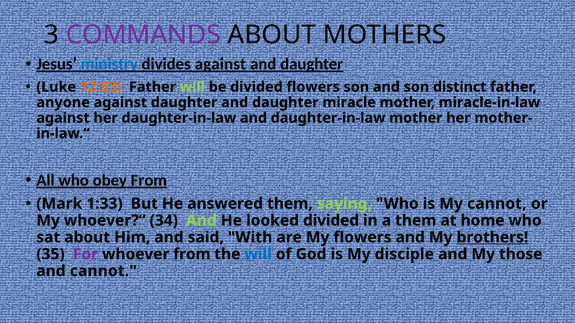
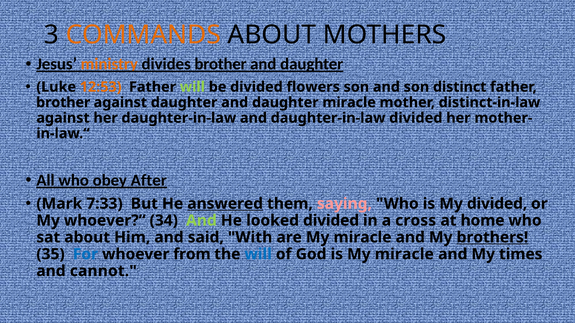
COMMANDS colour: purple -> orange
ministry colour: blue -> orange
divides against: against -> brother
anyone at (63, 103): anyone -> brother
miracle-in-law: miracle-in-law -> distinct-in-law
daughter-in-law mother: mother -> divided
obey From: From -> After
1:33: 1:33 -> 7:33
answered underline: none -> present
saying colour: light green -> pink
My cannot: cannot -> divided
a them: them -> cross
are My flowers: flowers -> miracle
For colour: purple -> blue
is My disciple: disciple -> miracle
those: those -> times
